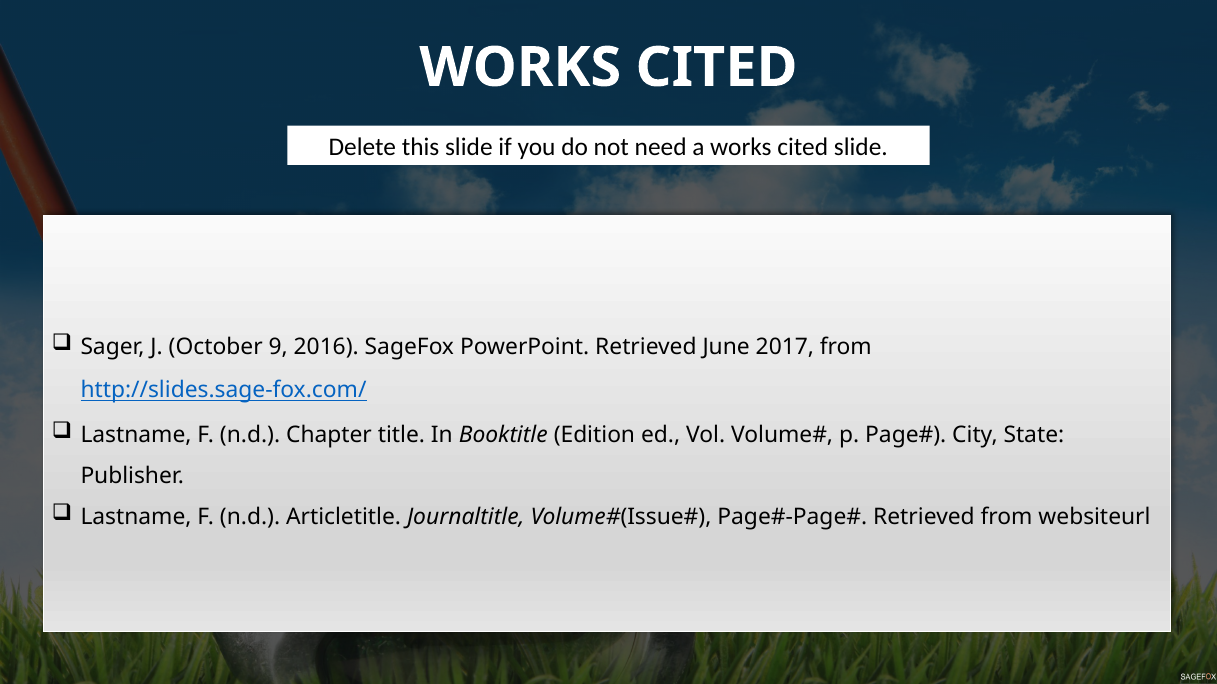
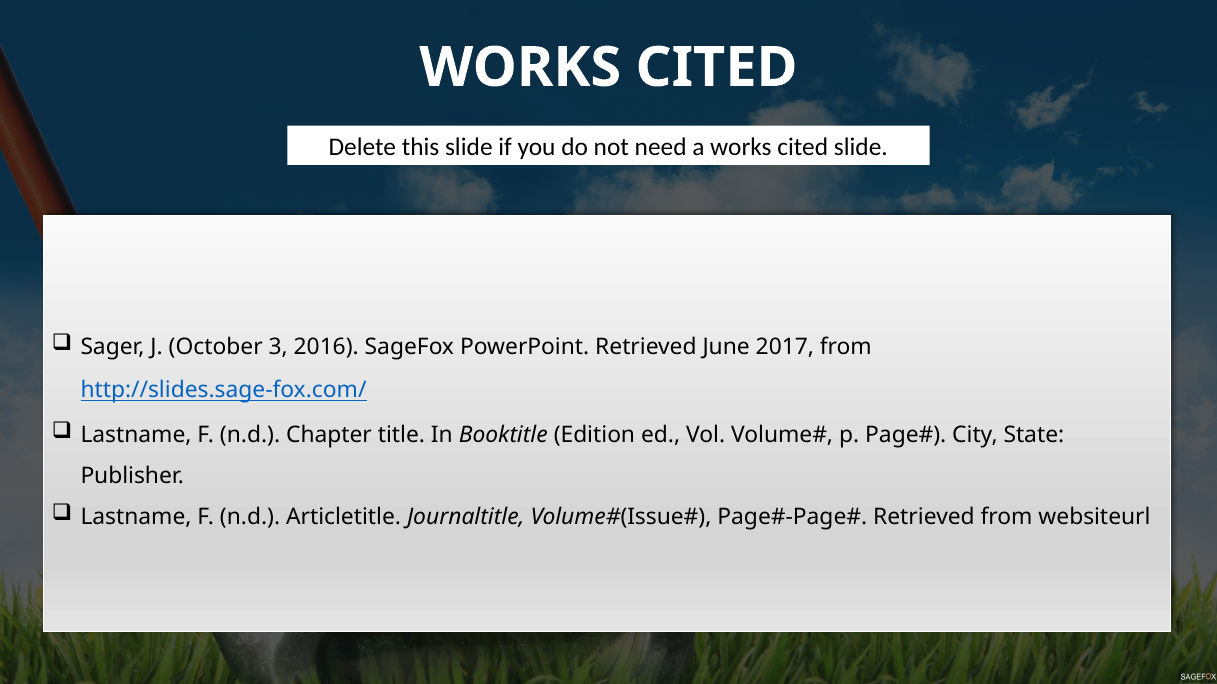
9: 9 -> 3
